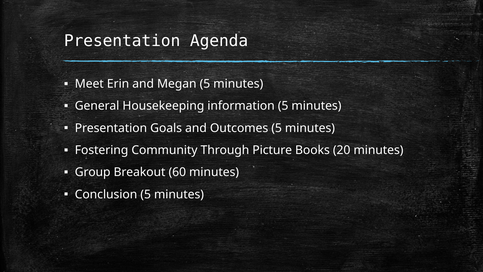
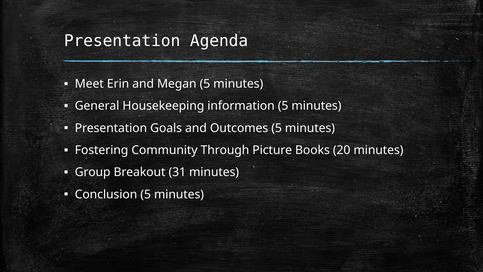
60: 60 -> 31
